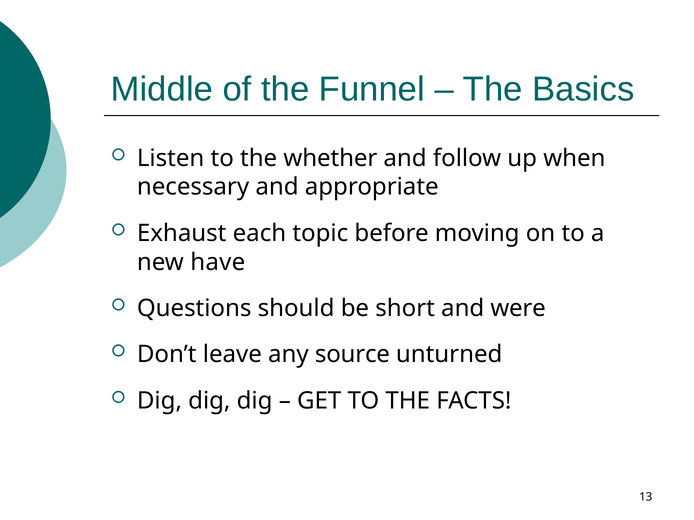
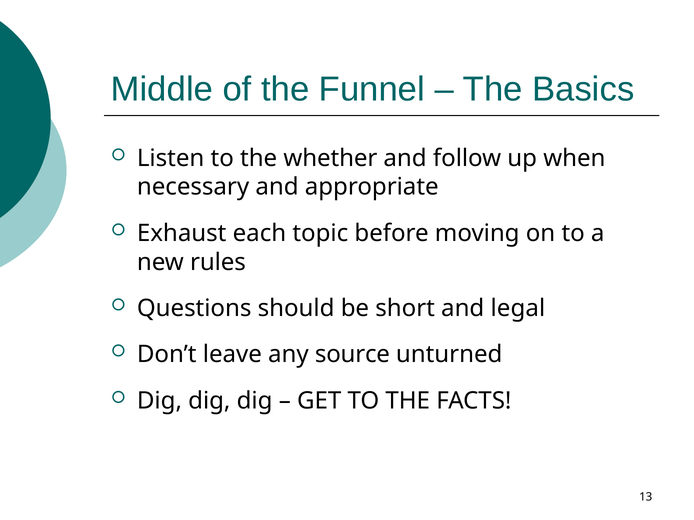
have: have -> rules
were: were -> legal
